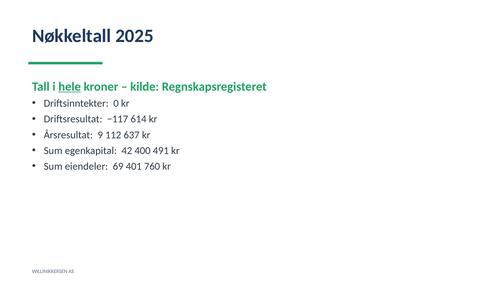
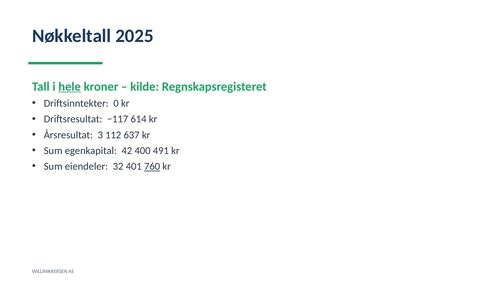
9: 9 -> 3
69: 69 -> 32
760 underline: none -> present
